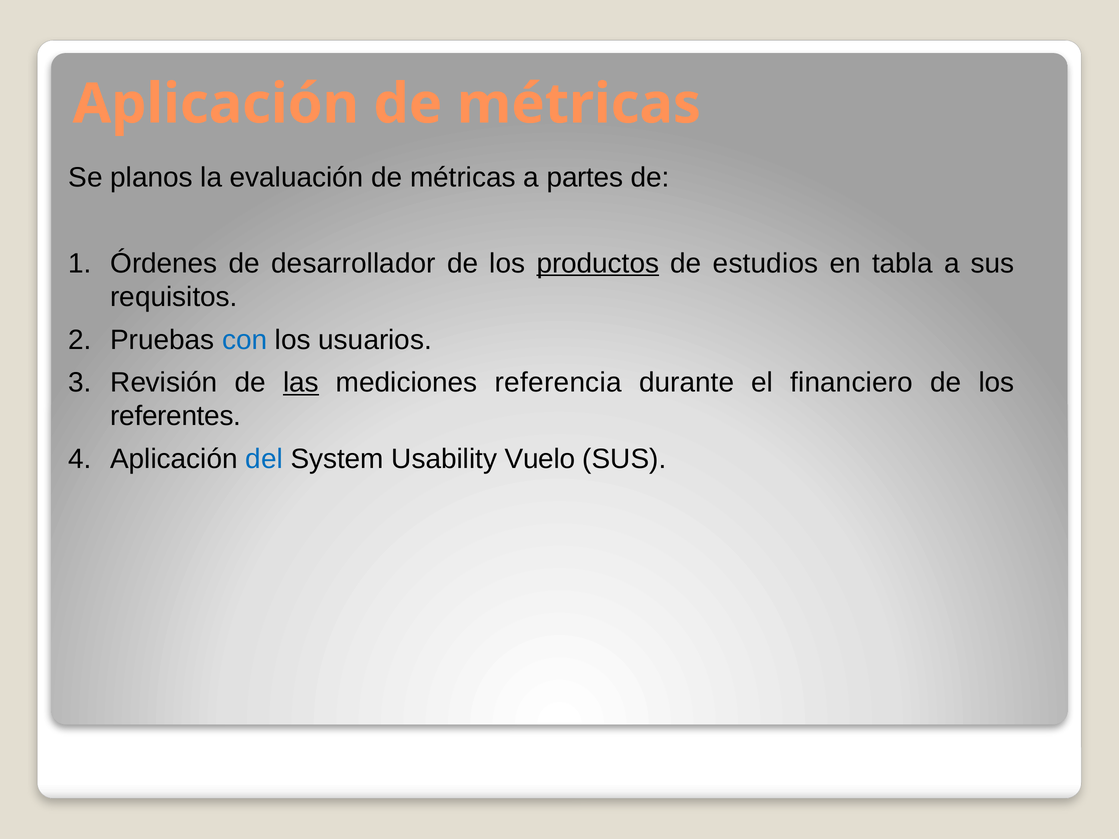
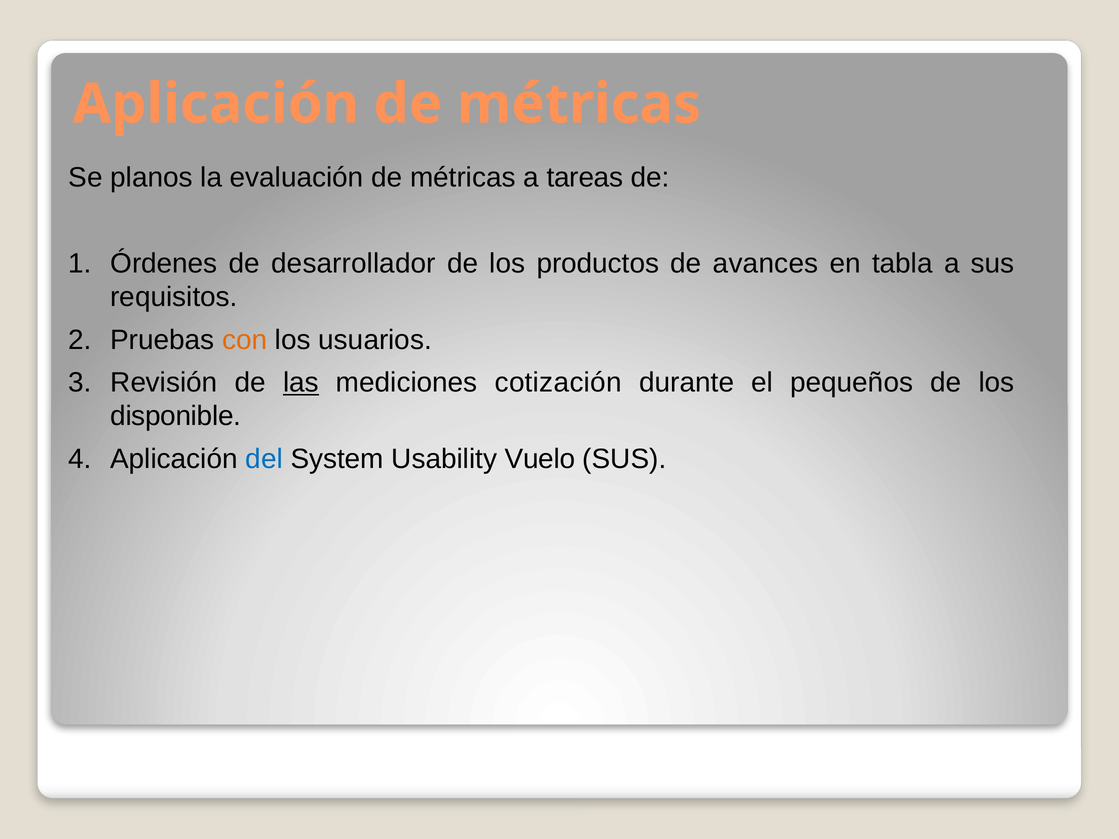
partes: partes -> tareas
productos underline: present -> none
estudios: estudios -> avances
con colour: blue -> orange
referencia: referencia -> cotización
financiero: financiero -> pequeños
referentes: referentes -> disponible
